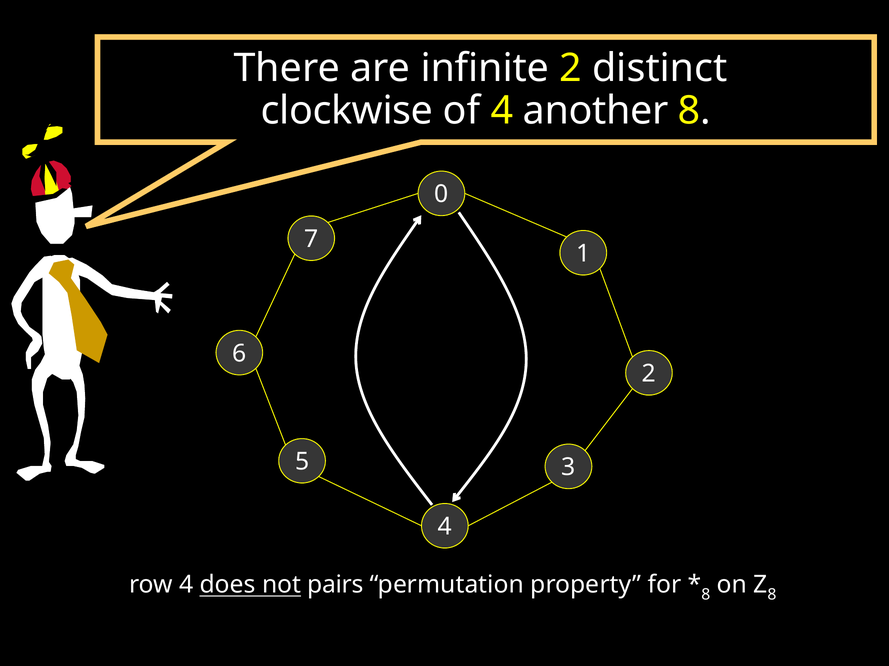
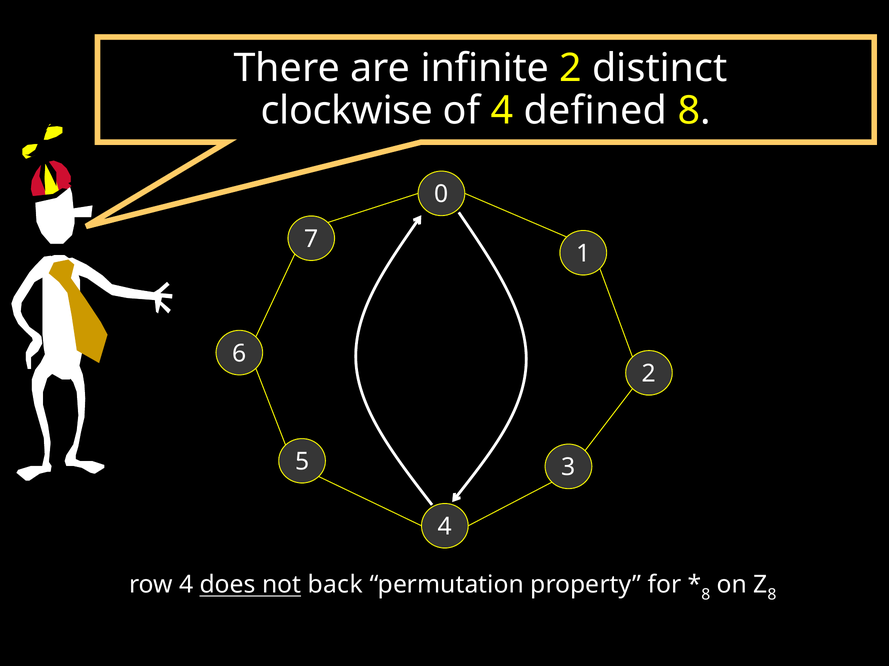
another: another -> defined
pairs: pairs -> back
